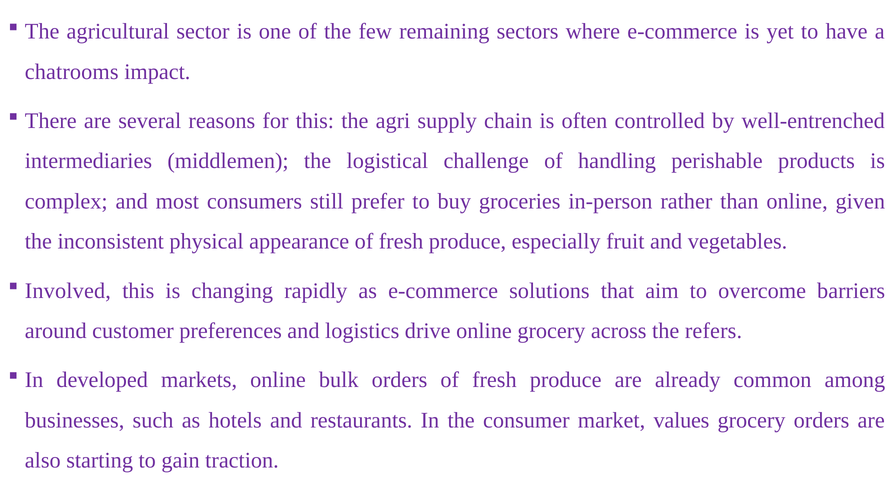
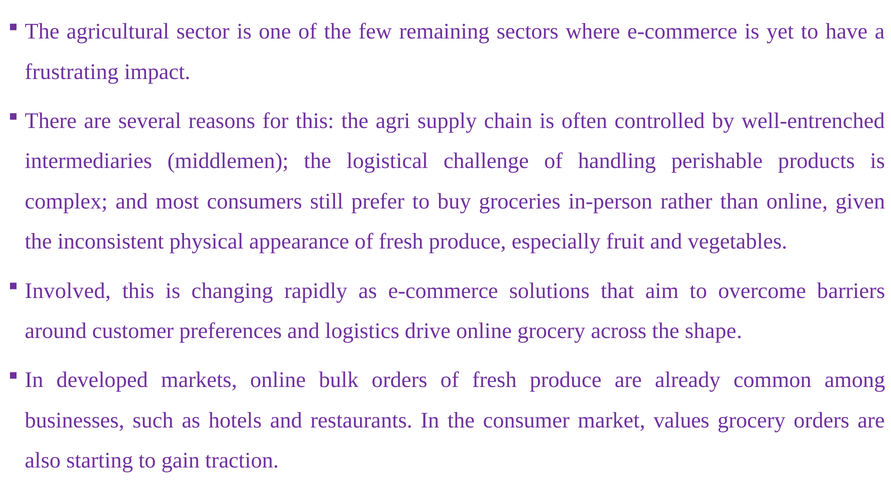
chatrooms: chatrooms -> frustrating
refers: refers -> shape
